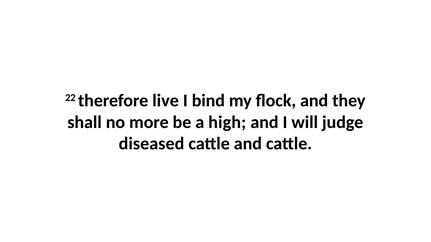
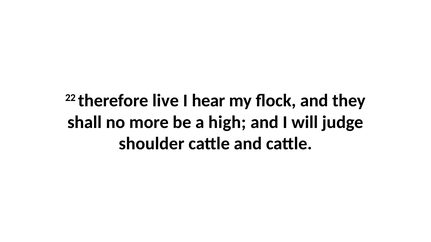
bind: bind -> hear
diseased: diseased -> shoulder
